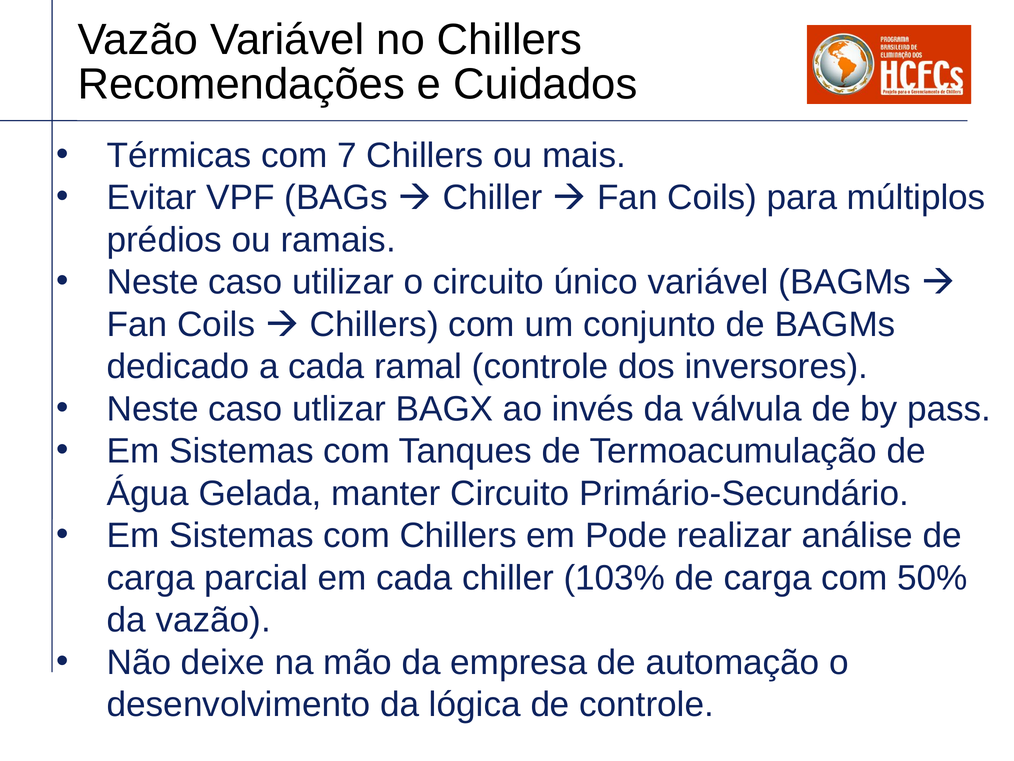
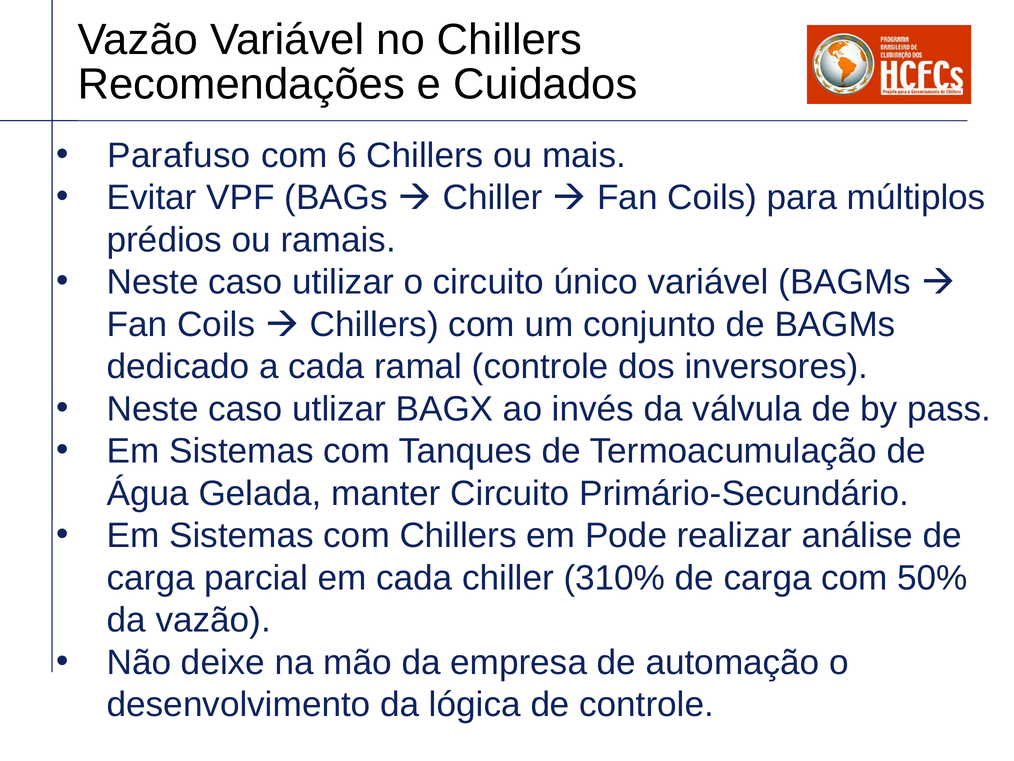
Térmicas: Térmicas -> Parafuso
7: 7 -> 6
103%: 103% -> 310%
